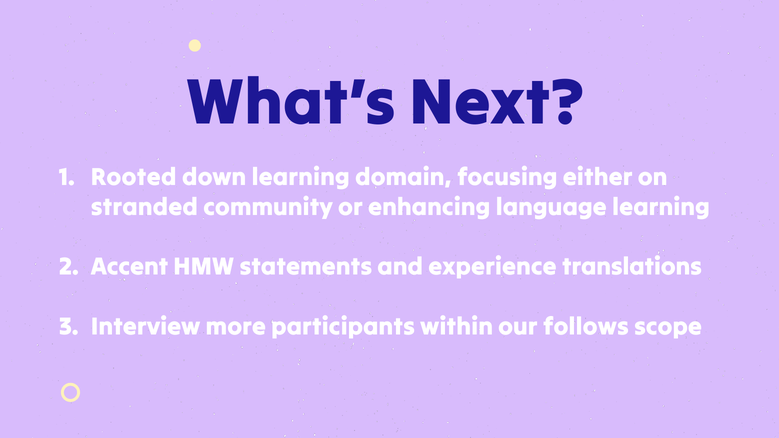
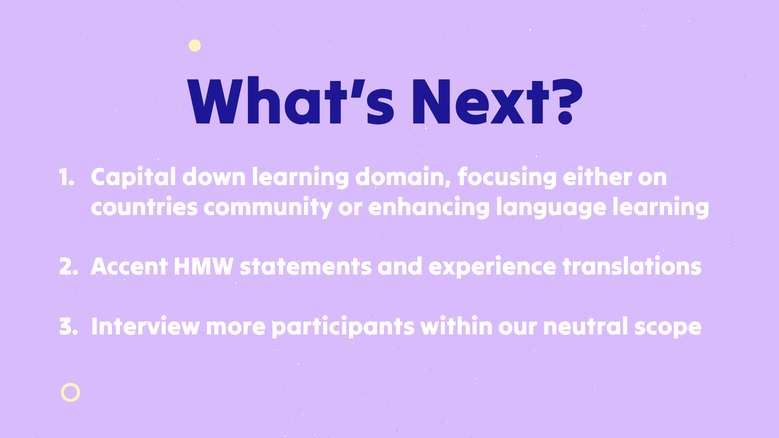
Rooted: Rooted -> Capital
stranded: stranded -> countries
follows: follows -> neutral
